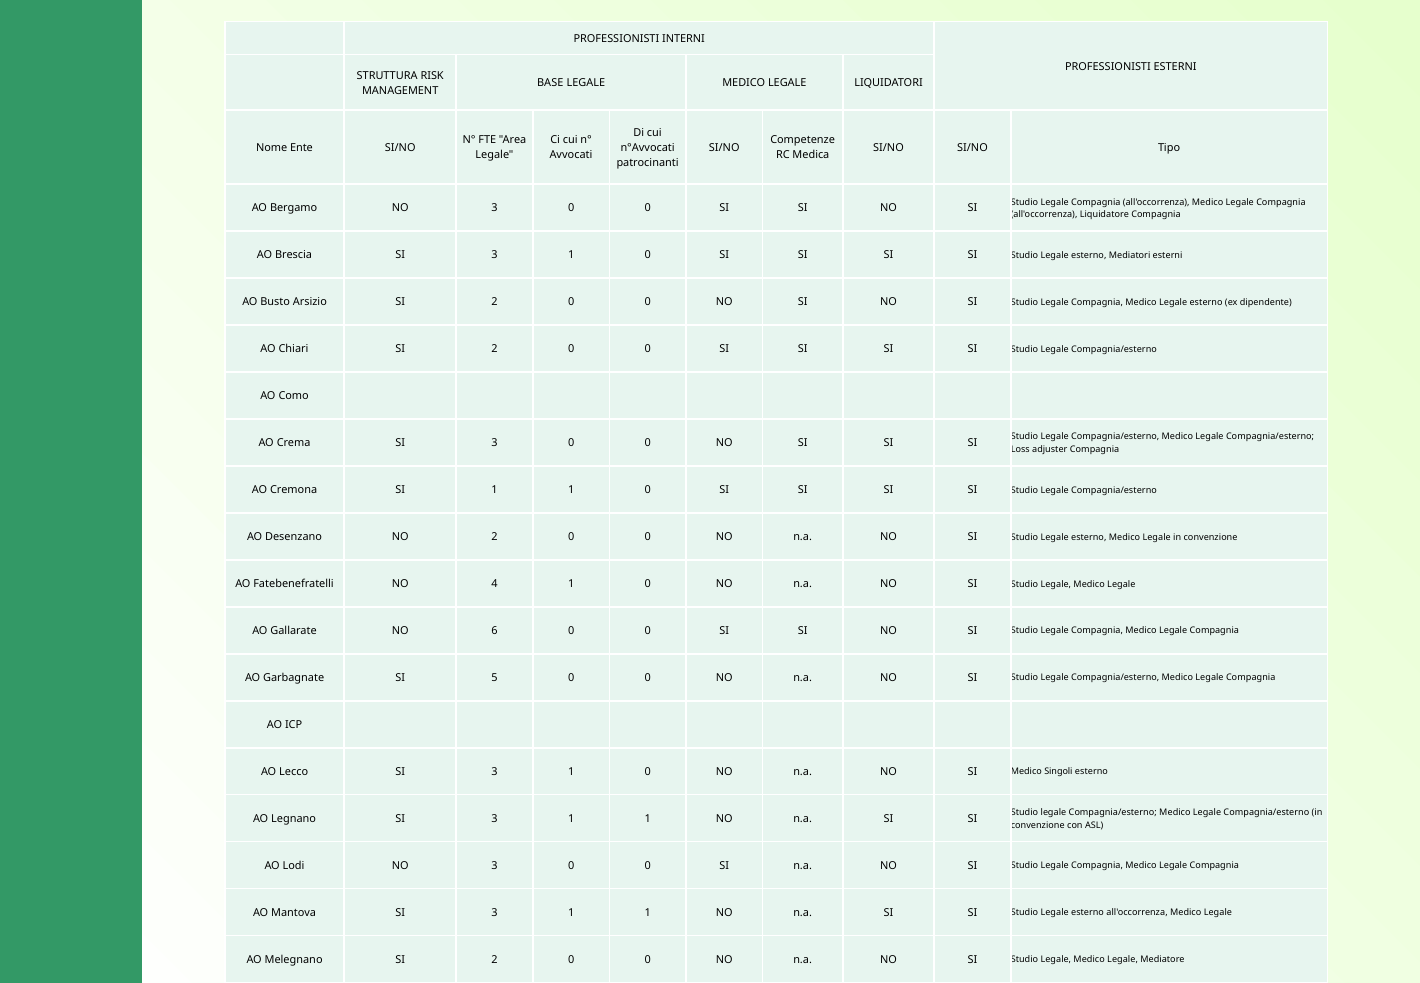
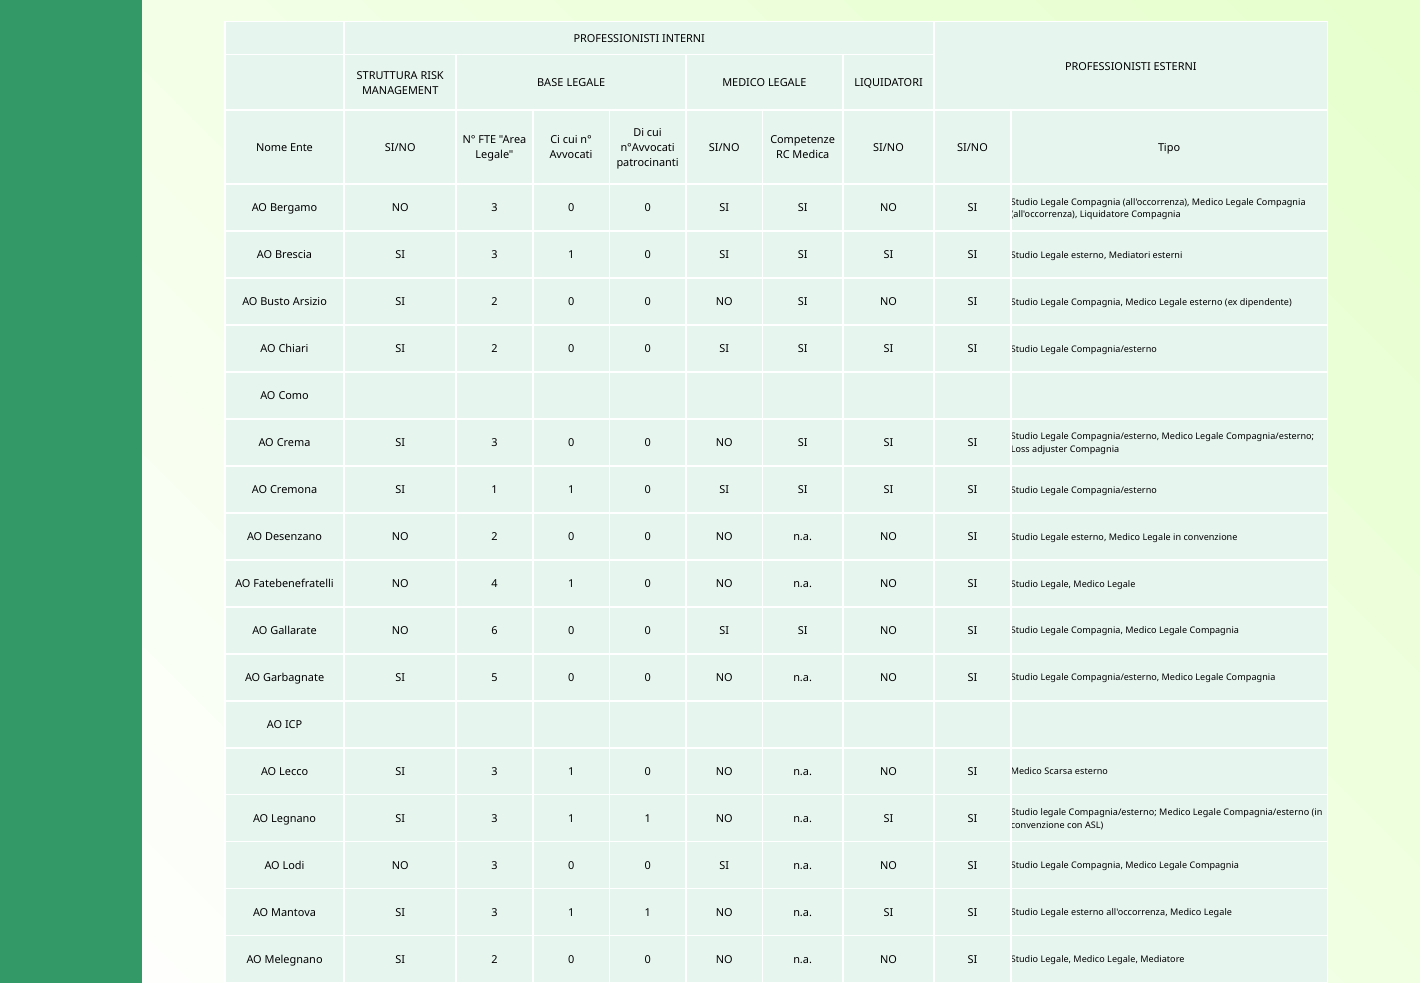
Singoli: Singoli -> Scarsa
